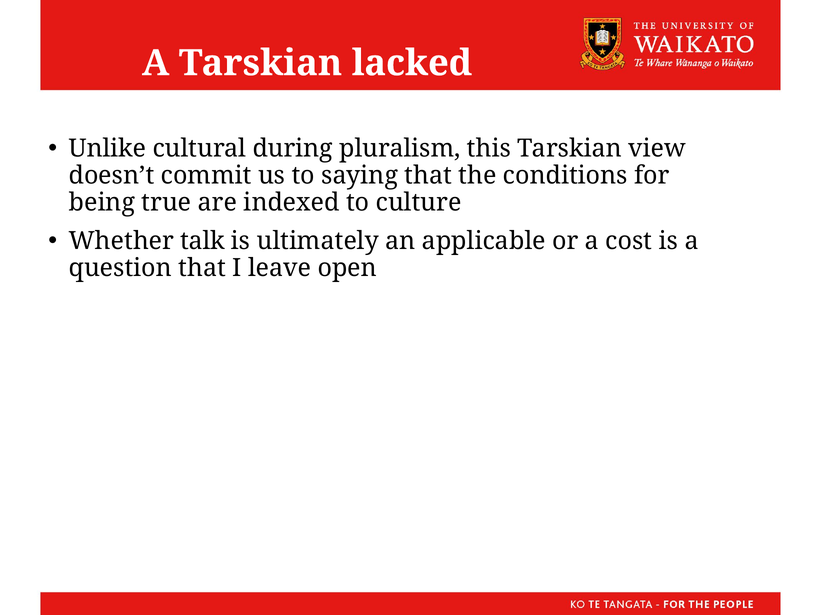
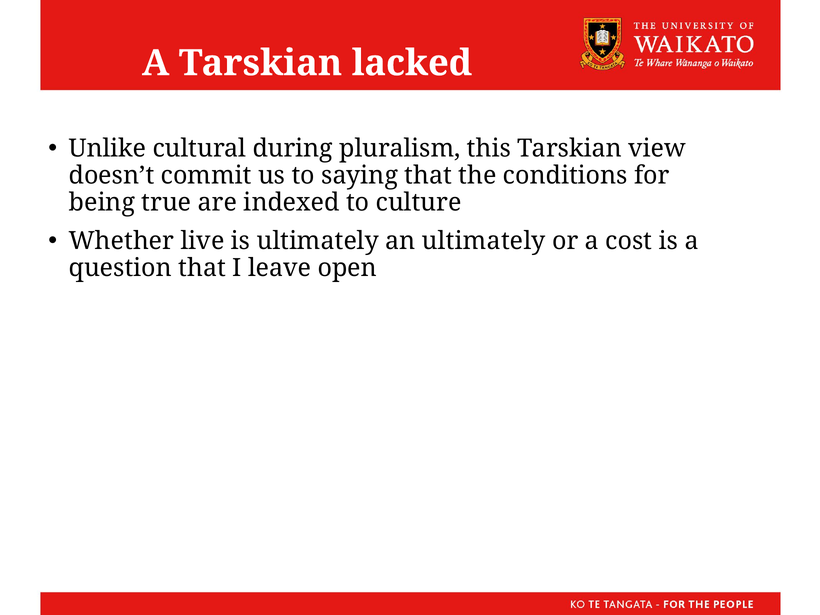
talk: talk -> live
an applicable: applicable -> ultimately
